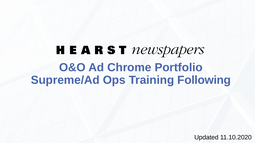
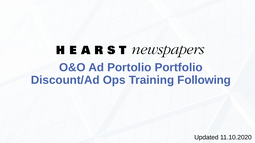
Chrome: Chrome -> Portolio
Supreme/Ad: Supreme/Ad -> Discount/Ad
